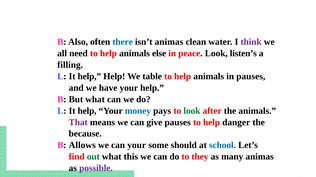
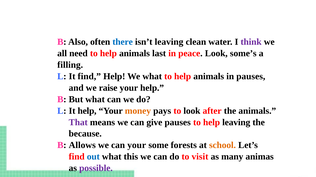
isn’t animas: animas -> leaving
else: else -> last
listen’s: listen’s -> some’s
help at (89, 77): help -> find
We table: table -> what
have: have -> raise
money colour: blue -> orange
look at (192, 111) colour: green -> black
help danger: danger -> leaving
should: should -> forests
school colour: blue -> orange
out colour: green -> blue
they: they -> visit
